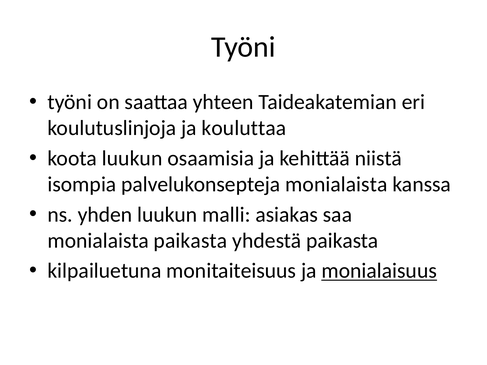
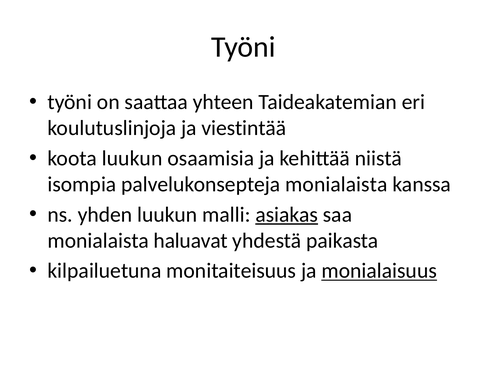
kouluttaa: kouluttaa -> viestintää
asiakas underline: none -> present
monialaista paikasta: paikasta -> haluavat
